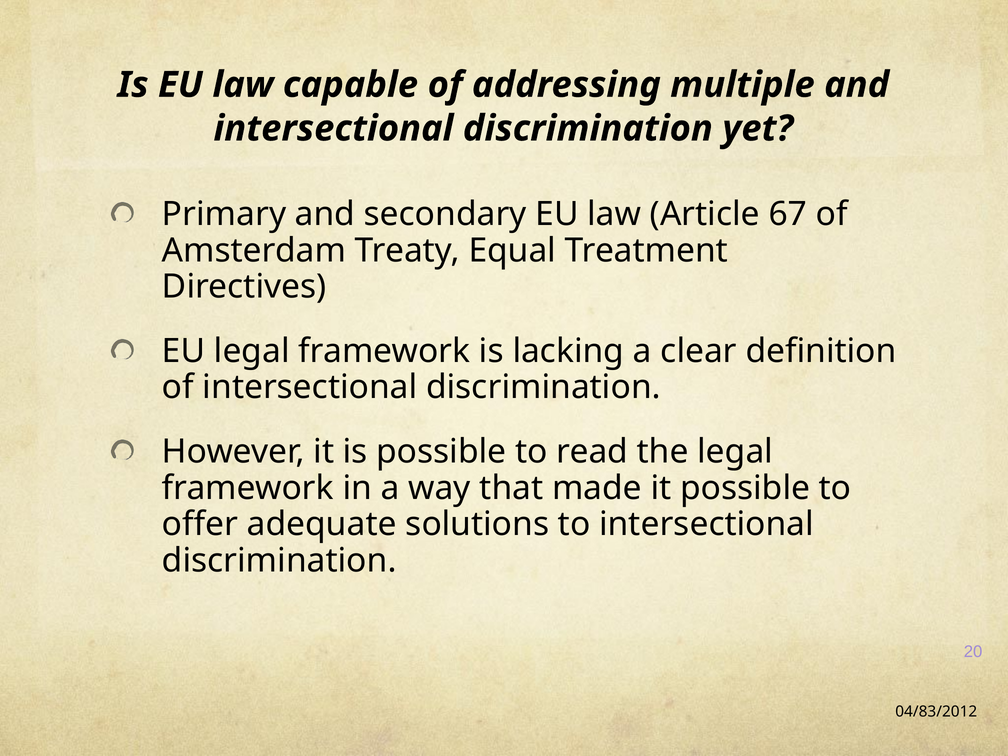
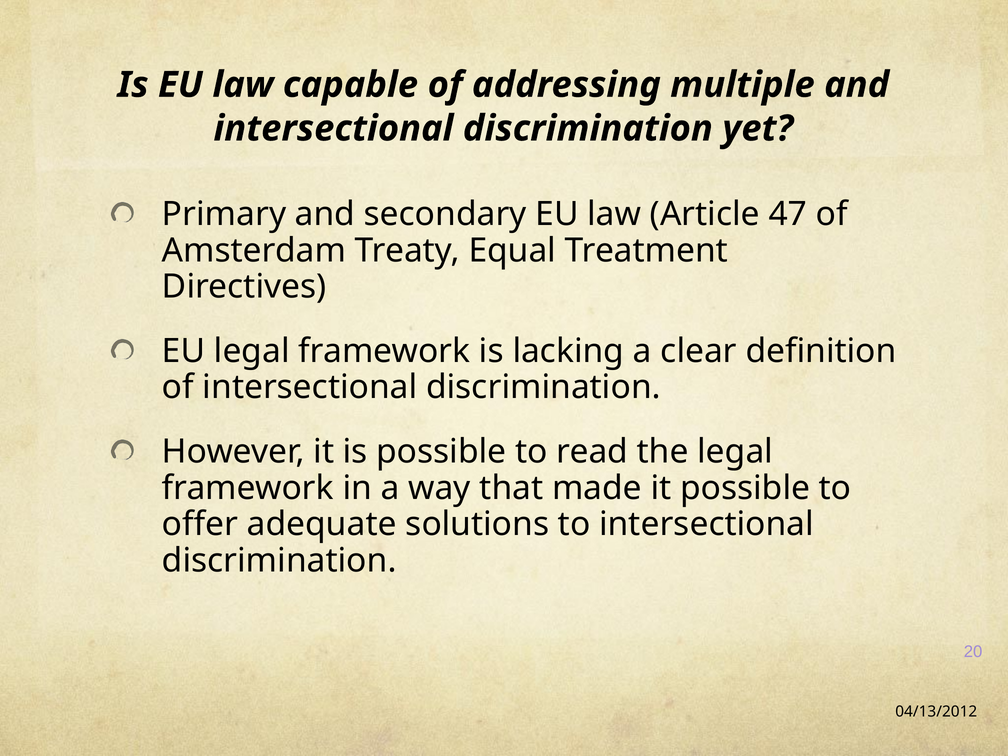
67: 67 -> 47
04/83/2012: 04/83/2012 -> 04/13/2012
